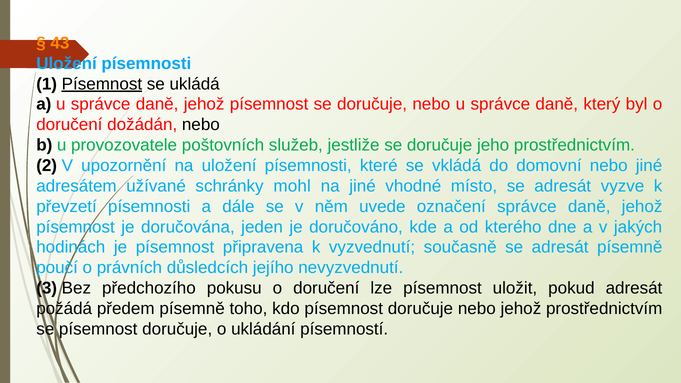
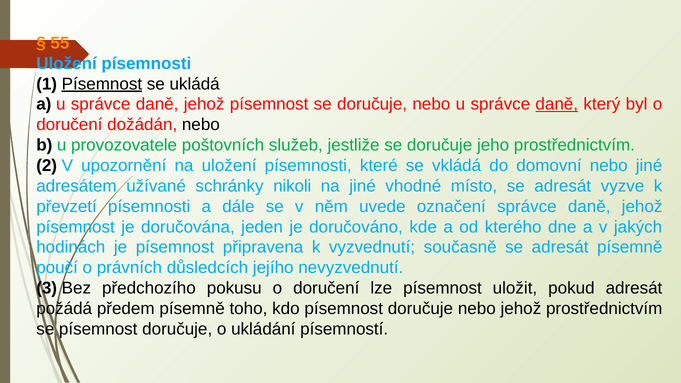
43: 43 -> 55
daně at (557, 104) underline: none -> present
mohl: mohl -> nikoli
